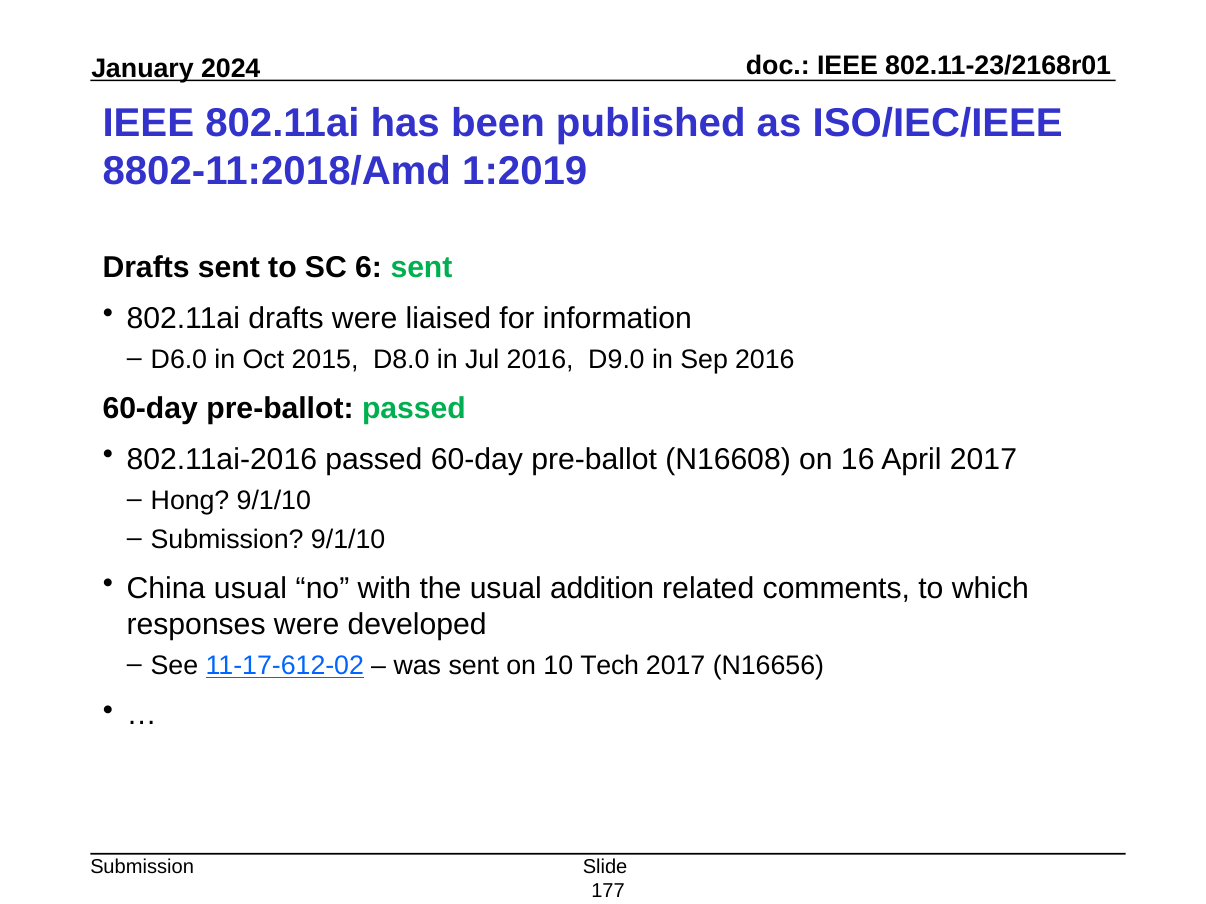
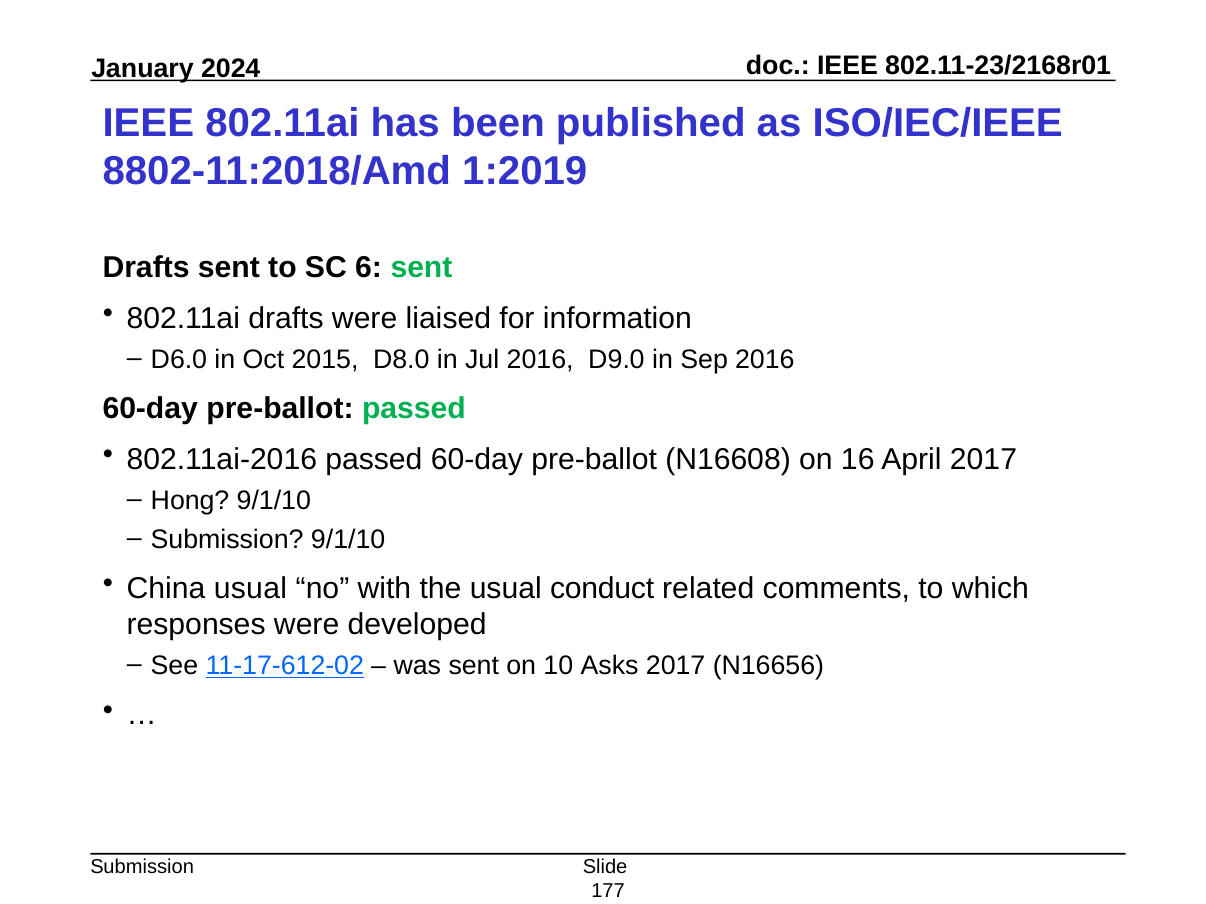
addition: addition -> conduct
Tech: Tech -> Asks
